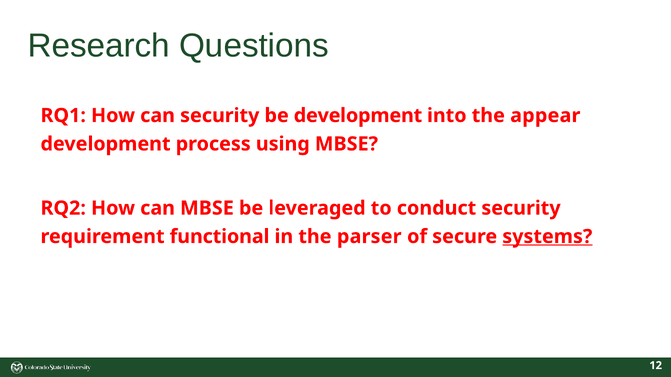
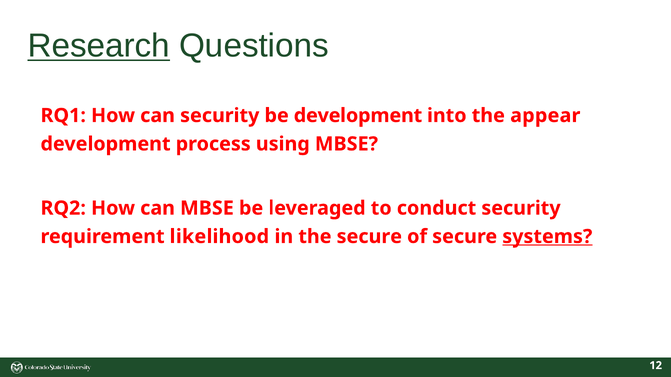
Research underline: none -> present
functional: functional -> likelihood
the parser: parser -> secure
